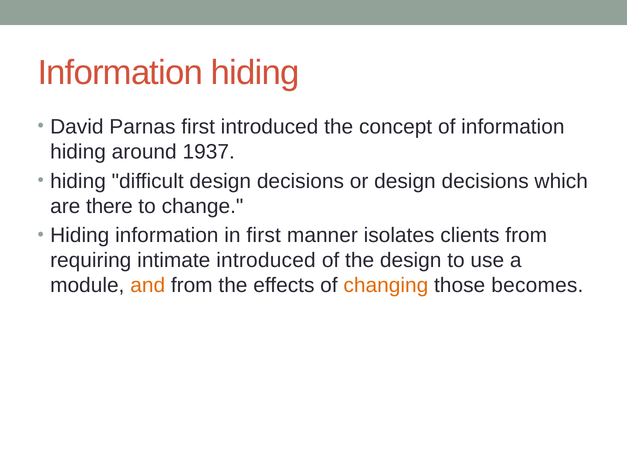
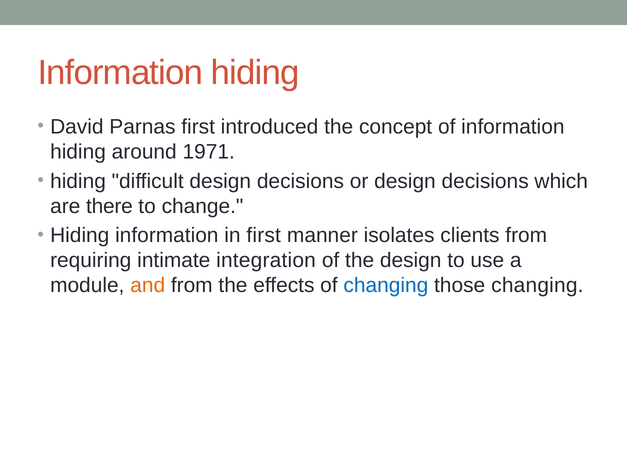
1937: 1937 -> 1971
intimate introduced: introduced -> integration
changing at (386, 286) colour: orange -> blue
those becomes: becomes -> changing
